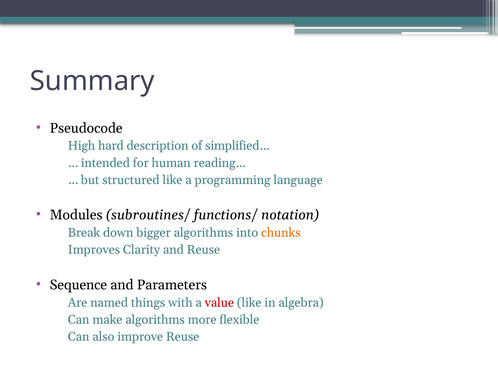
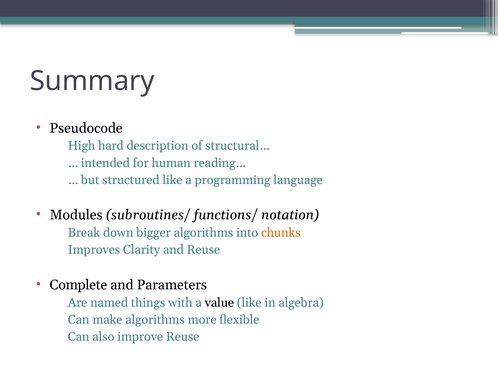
simplified…: simplified… -> structural…
Sequence: Sequence -> Complete
value colour: red -> black
